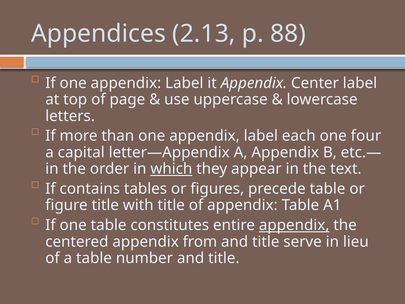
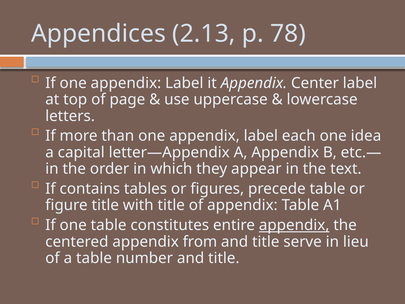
88: 88 -> 78
four: four -> idea
which underline: present -> none
